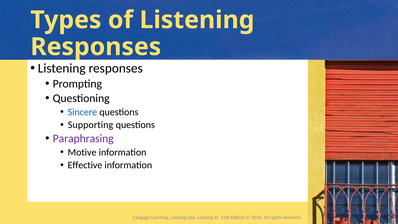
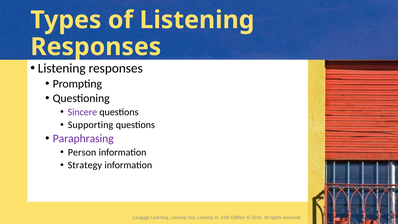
Sincere colour: blue -> purple
Motive: Motive -> Person
Effective: Effective -> Strategy
